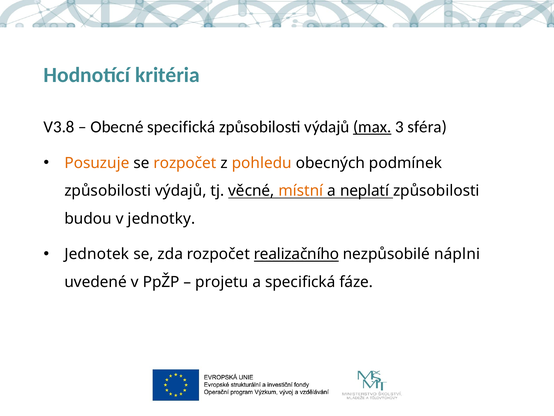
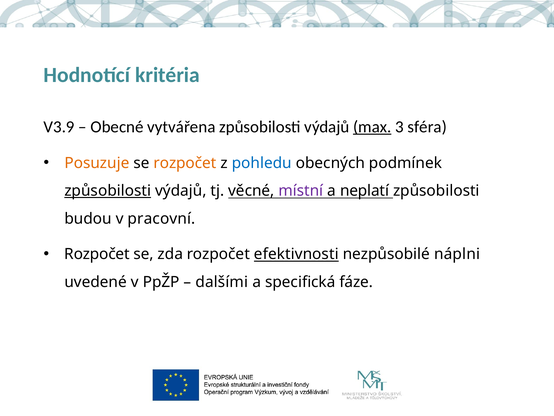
V3.8: V3.8 -> V3.9
Obecné specifická: specifická -> vytvářena
pohledu colour: orange -> blue
způsobilosti at (108, 191) underline: none -> present
místní colour: orange -> purple
jednotky: jednotky -> pracovní
Jednotek at (97, 254): Jednotek -> Rozpočet
realizačního: realizačního -> efektivnosti
projetu: projetu -> dalšími
